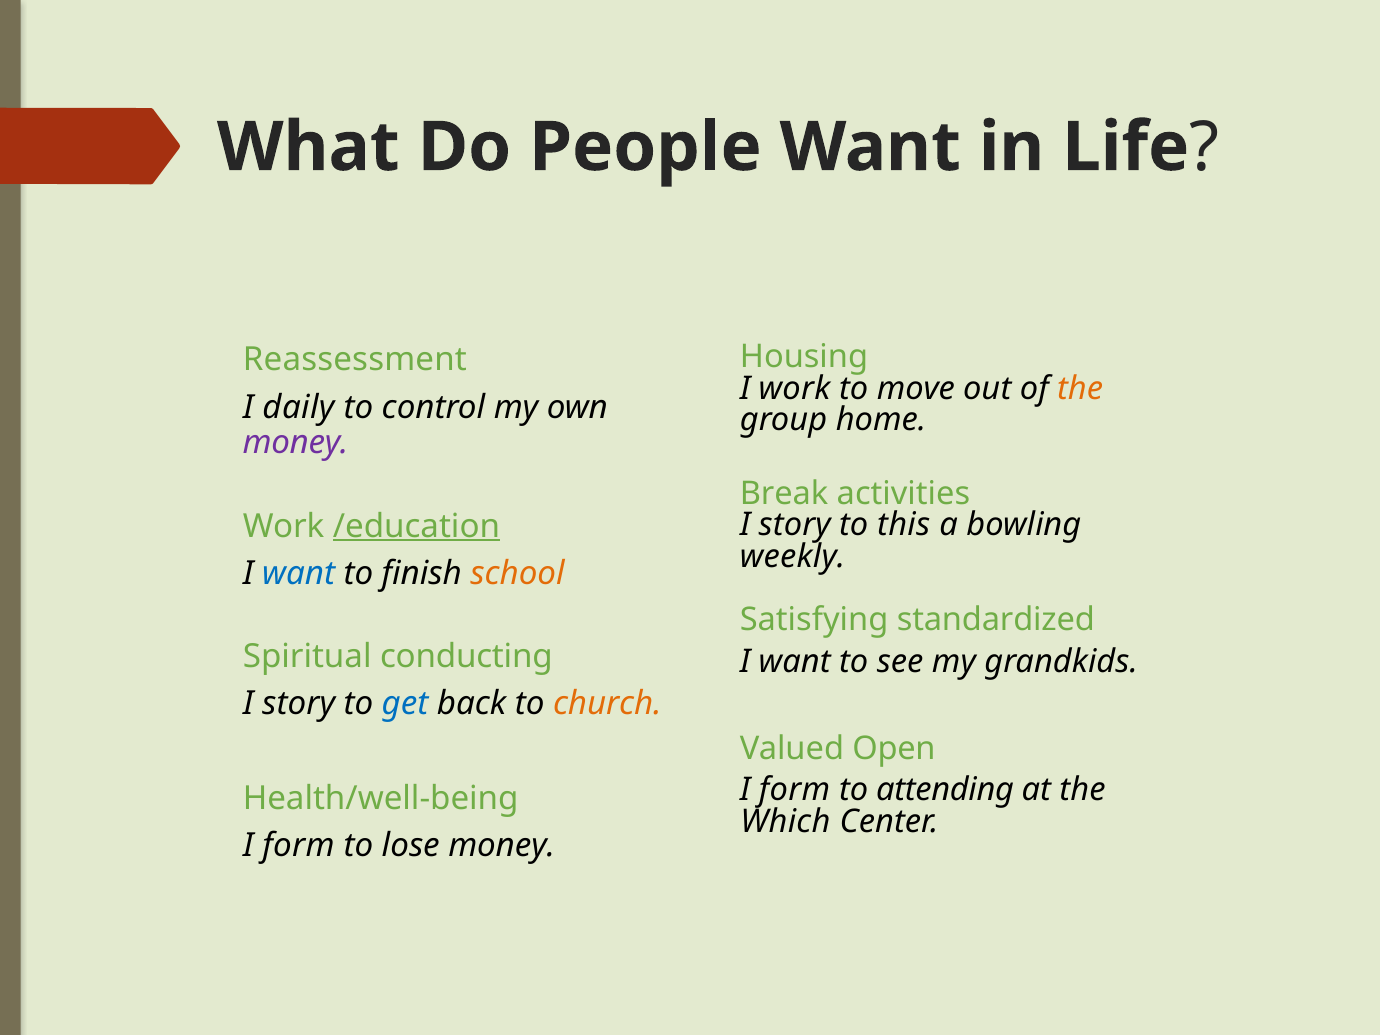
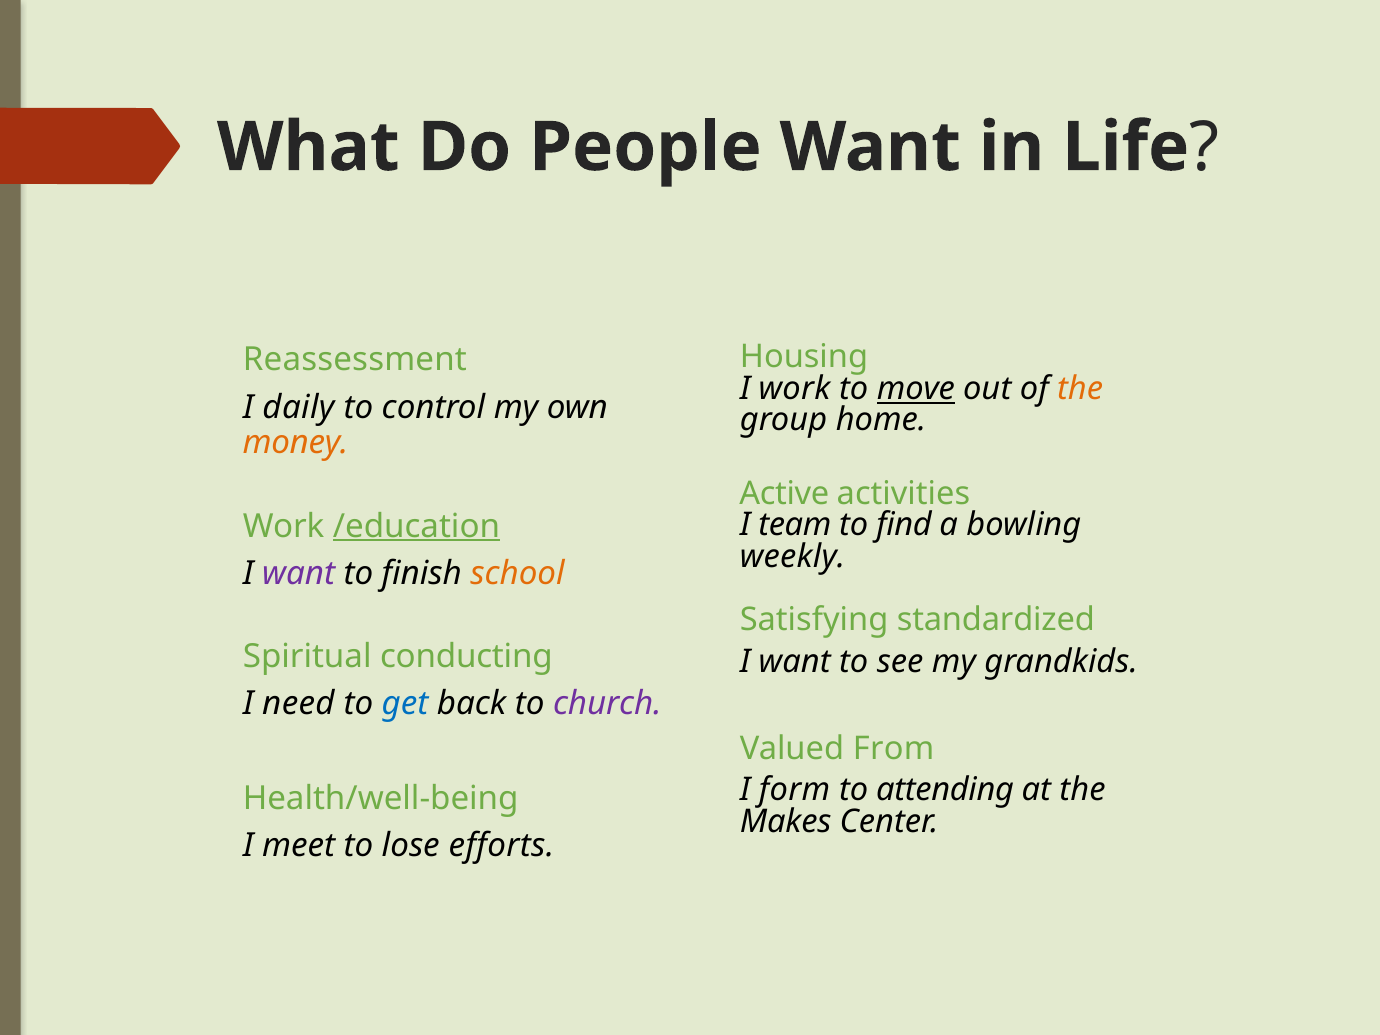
move underline: none -> present
money at (296, 443) colour: purple -> orange
Break: Break -> Active
story at (795, 525): story -> team
this: this -> find
want at (299, 573) colour: blue -> purple
story at (299, 704): story -> need
church colour: orange -> purple
Open: Open -> From
Which: Which -> Makes
form at (298, 846): form -> meet
lose money: money -> efforts
